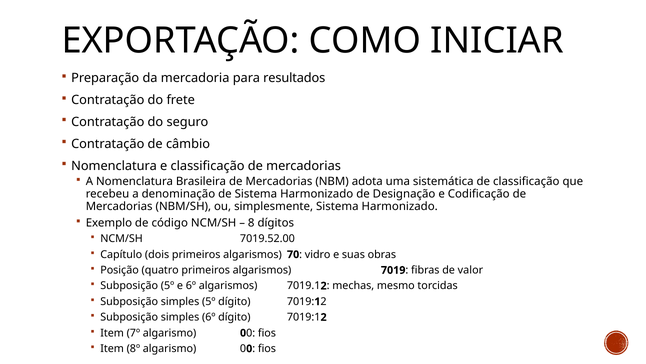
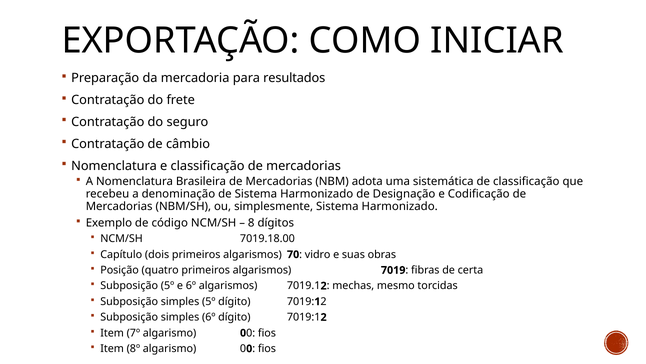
7019.52.00: 7019.52.00 -> 7019.18.00
valor: valor -> certa
